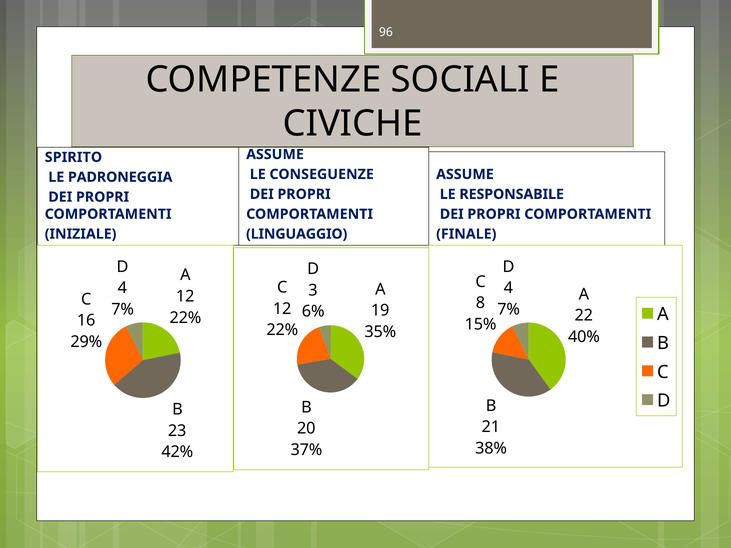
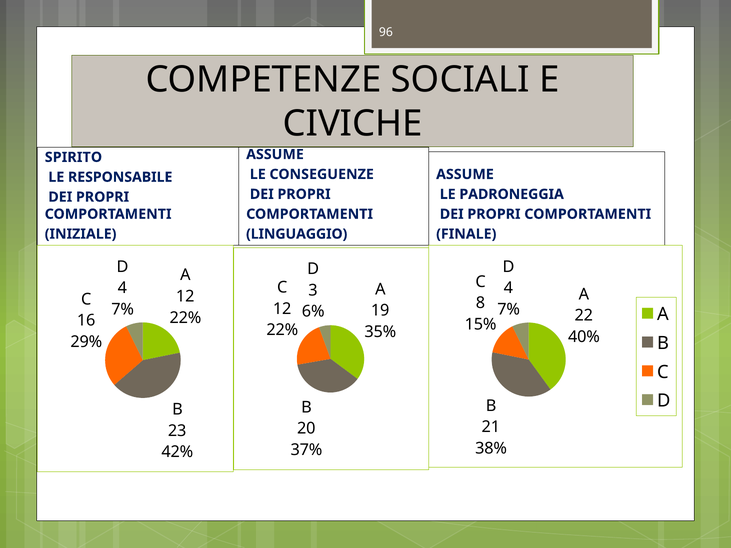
PADRONEGGIA: PADRONEGGIA -> RESPONSABILE
RESPONSABILE: RESPONSABILE -> PADRONEGGIA
